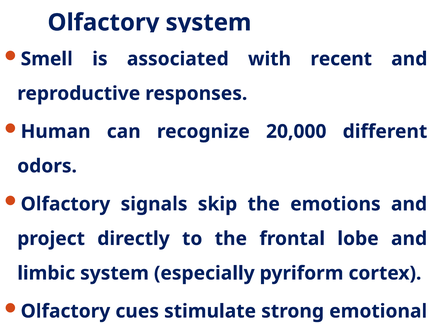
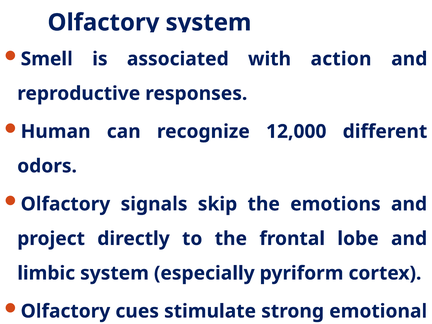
recent: recent -> action
20,000: 20,000 -> 12,000
